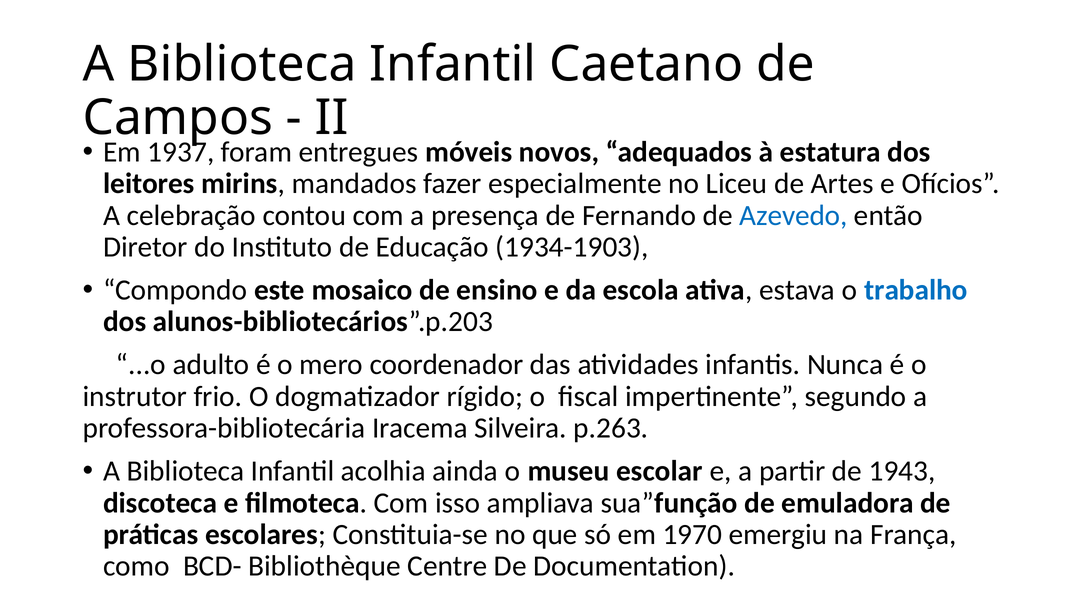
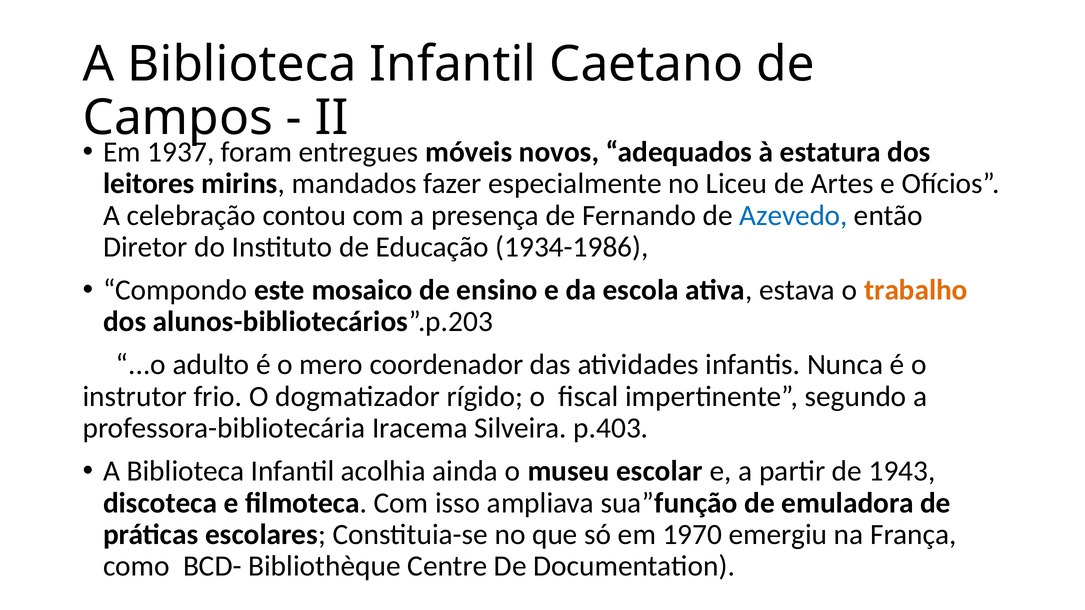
1934-1903: 1934-1903 -> 1934-1986
trabalho colour: blue -> orange
p.263: p.263 -> p.403
